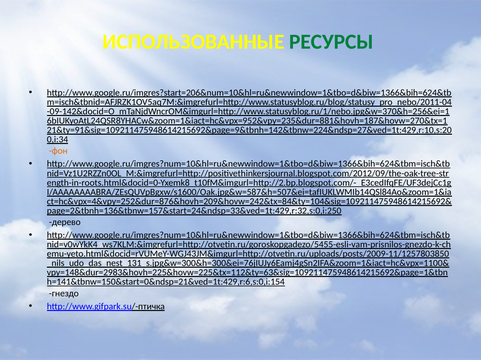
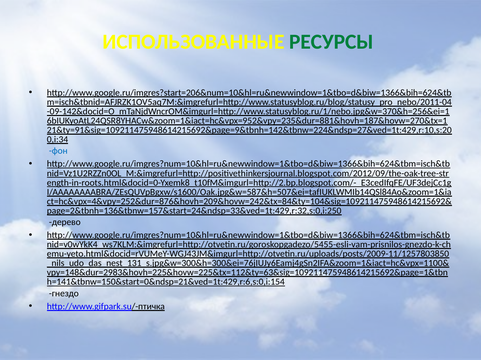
фон colour: orange -> blue
